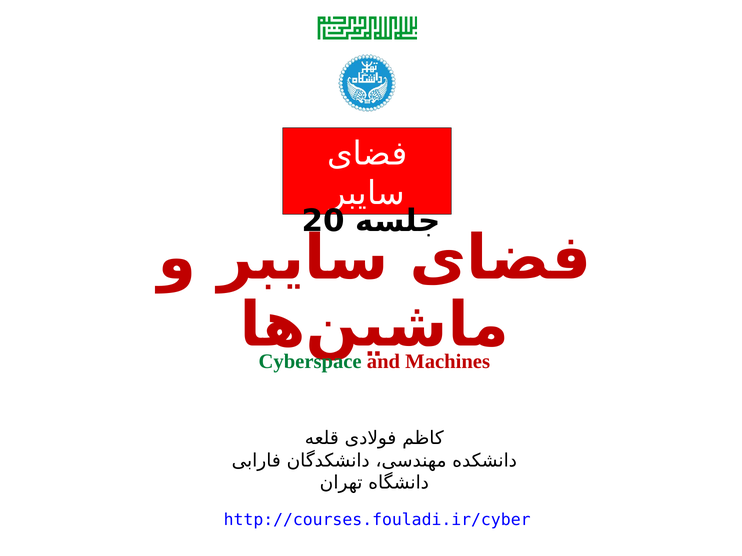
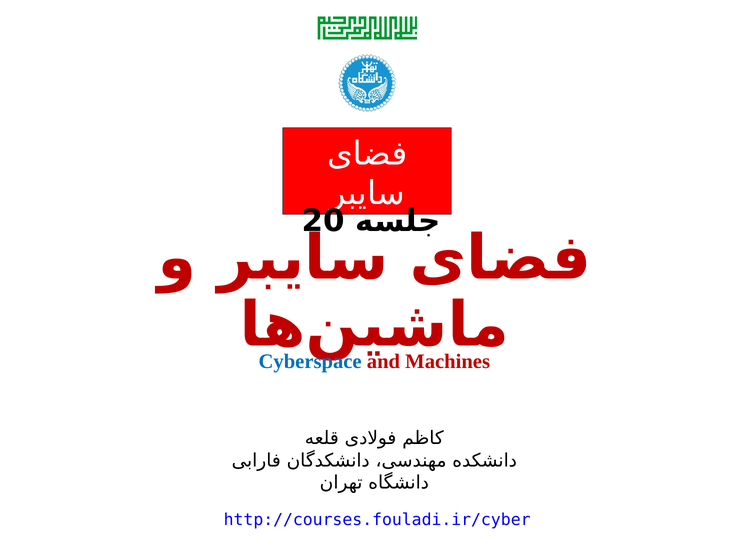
Cyberspace colour: green -> blue
